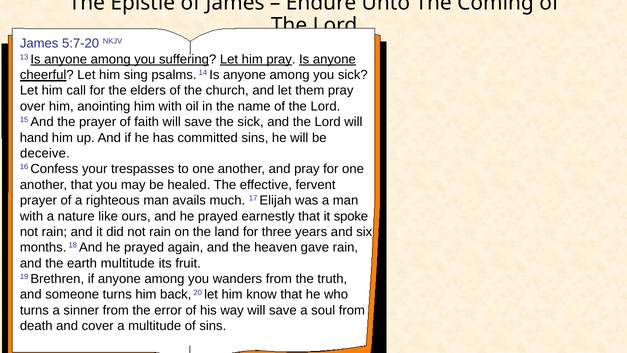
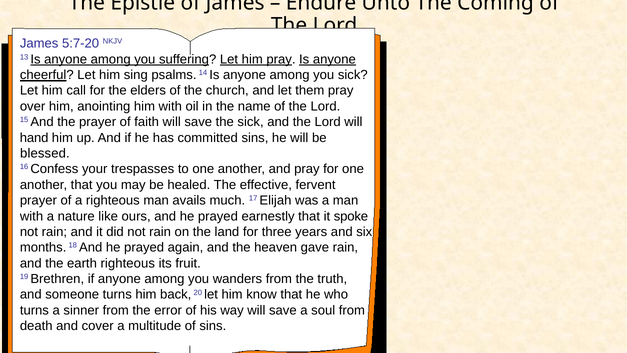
deceive: deceive -> blessed
earth multitude: multitude -> righteous
